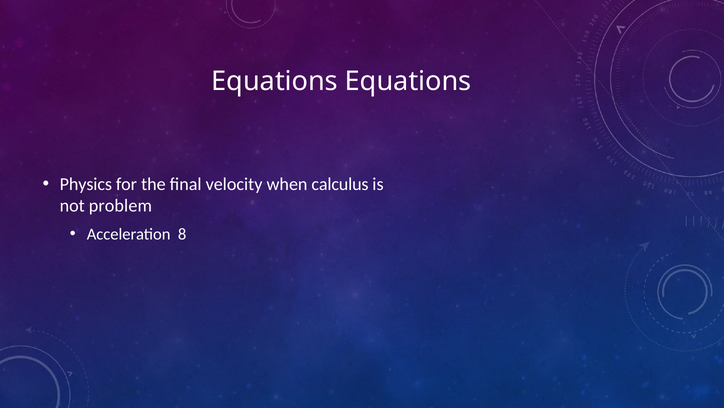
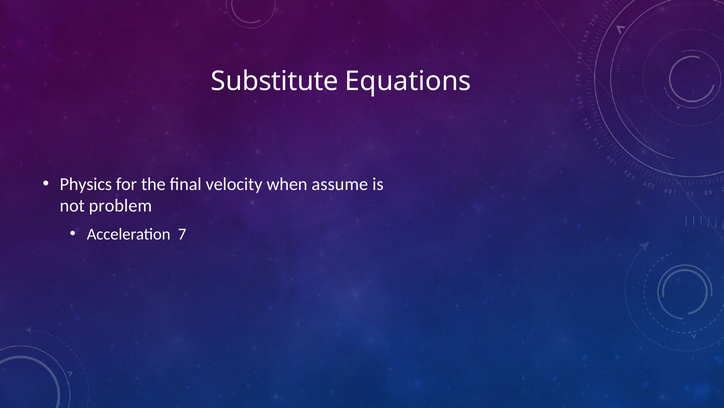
Equations at (275, 81): Equations -> Substitute
calculus: calculus -> assume
8: 8 -> 7
